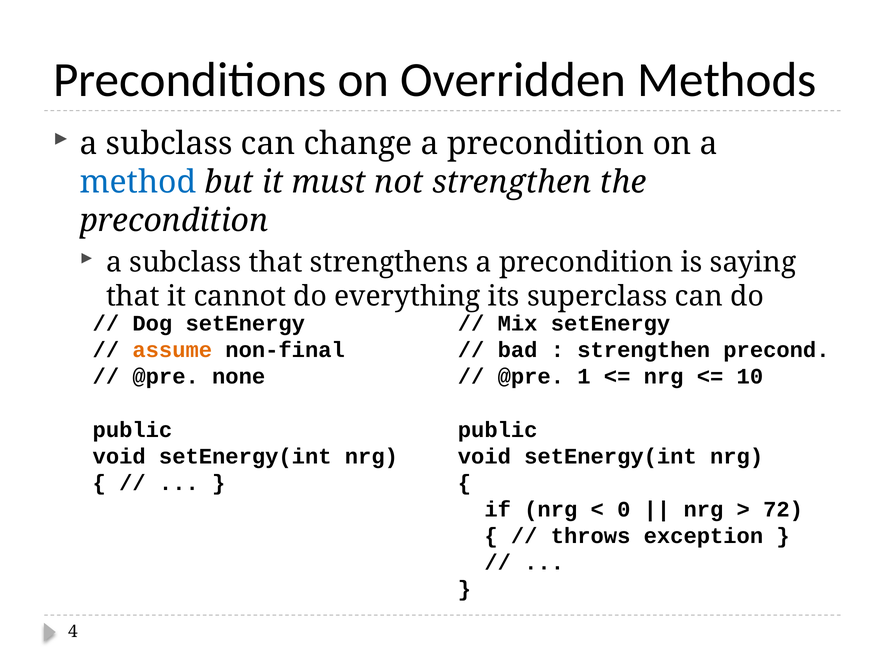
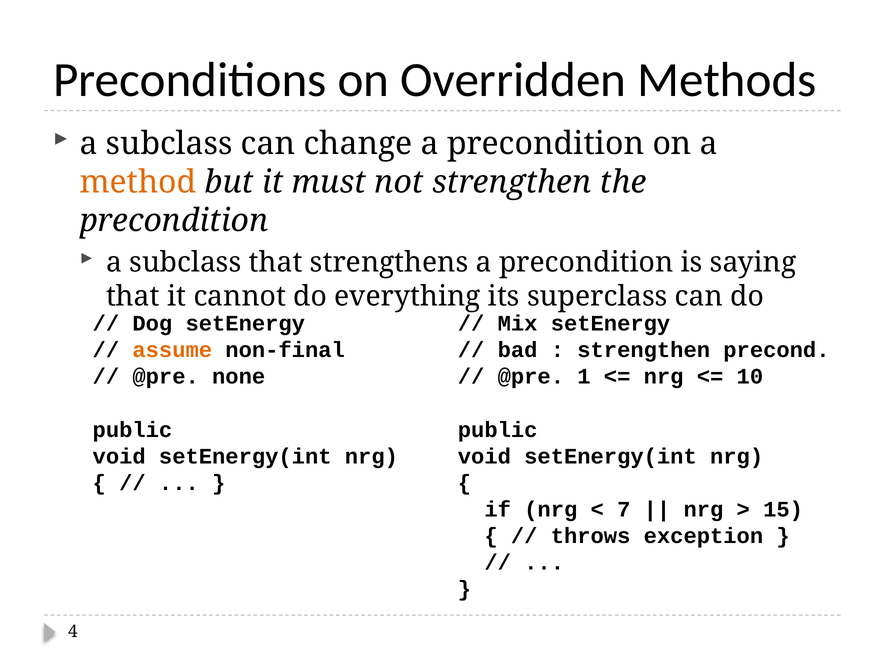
method colour: blue -> orange
0: 0 -> 7
72: 72 -> 15
